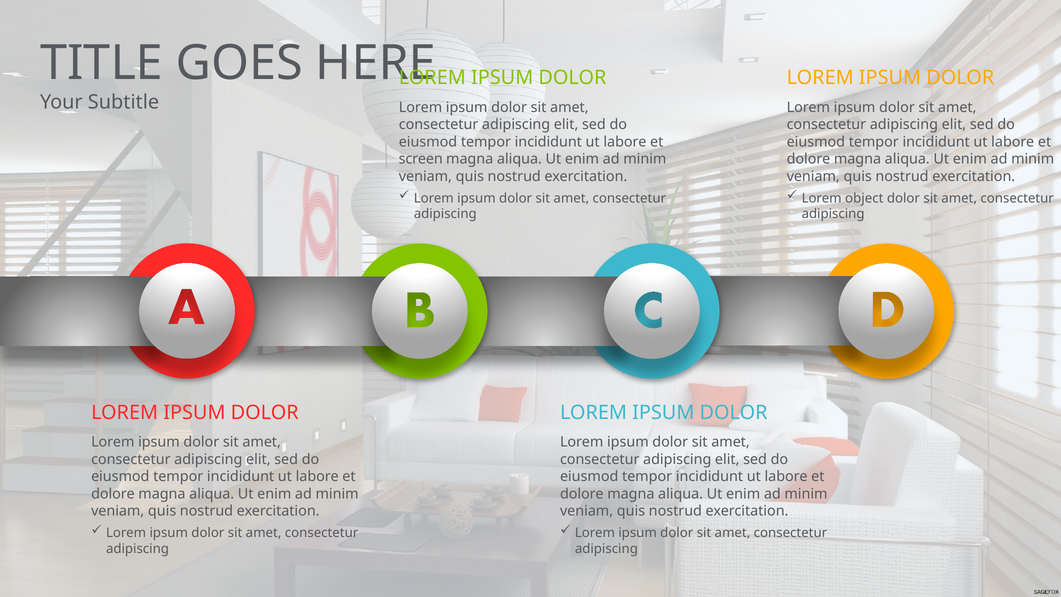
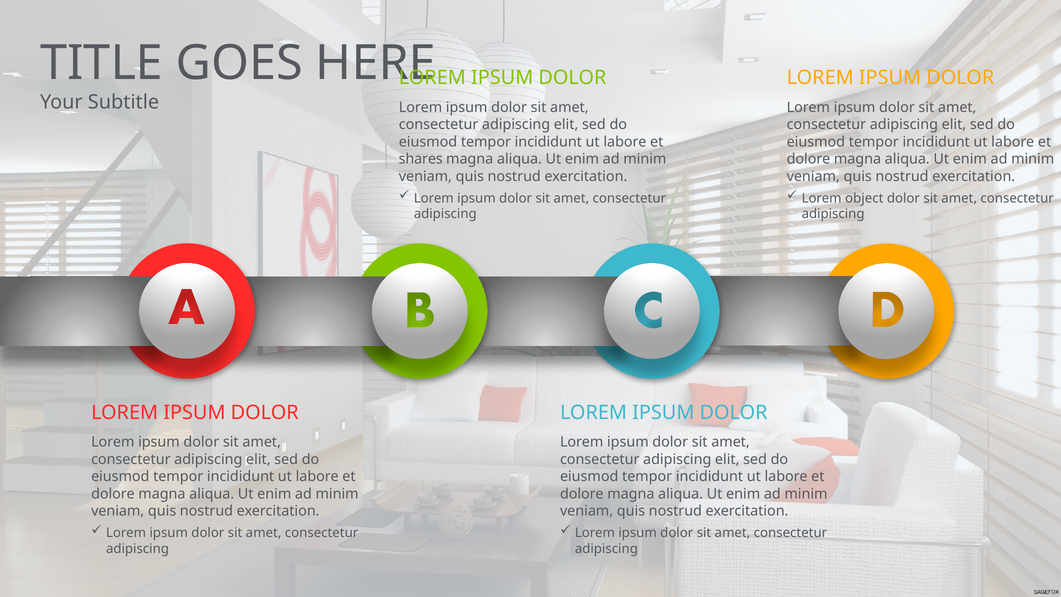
screen: screen -> shares
